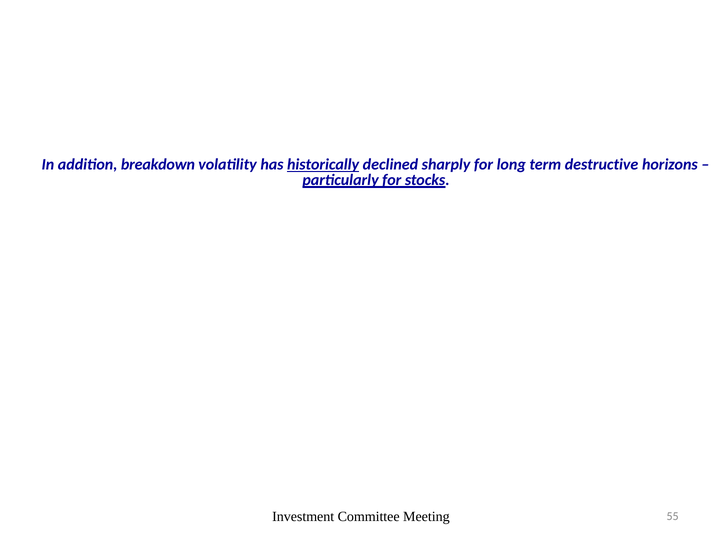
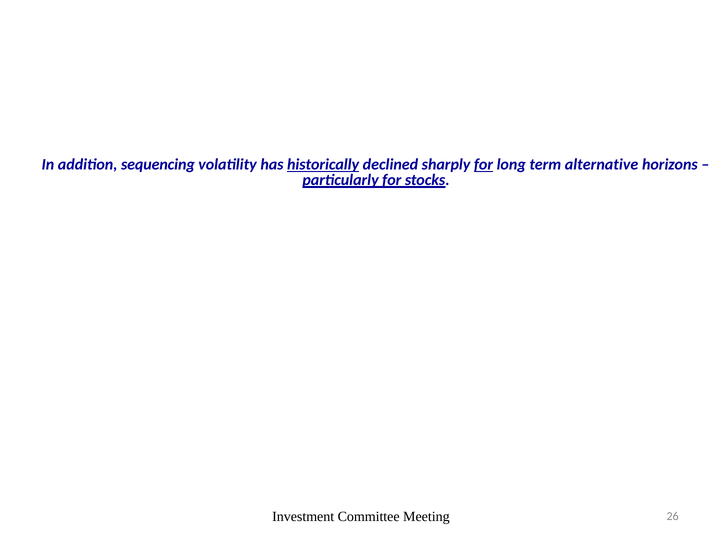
breakdown: breakdown -> sequencing
for at (484, 165) underline: none -> present
destructive: destructive -> alternative
55: 55 -> 26
